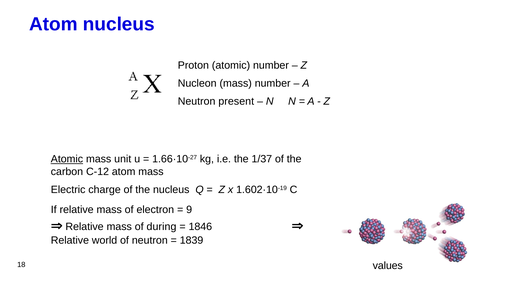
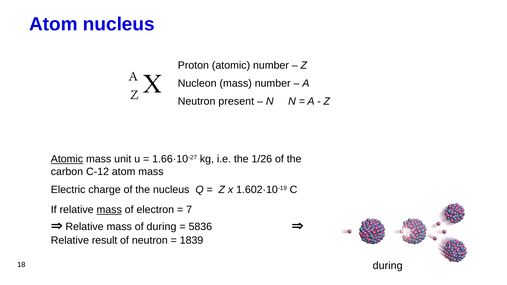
1/37: 1/37 -> 1/26
mass at (109, 210) underline: none -> present
9: 9 -> 7
1846: 1846 -> 5836
world: world -> result
values at (388, 266): values -> during
